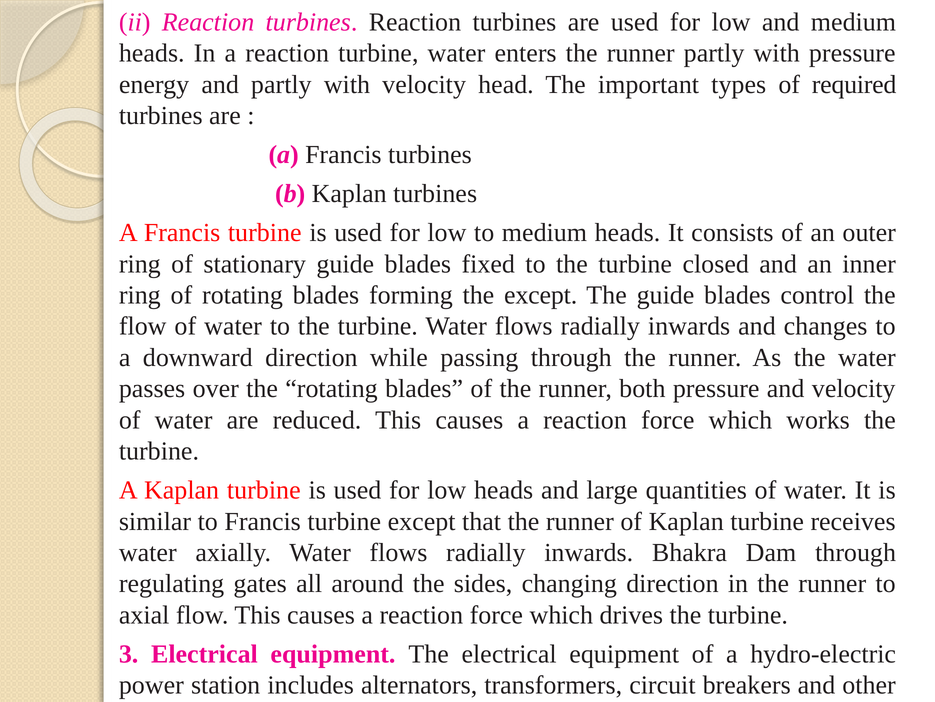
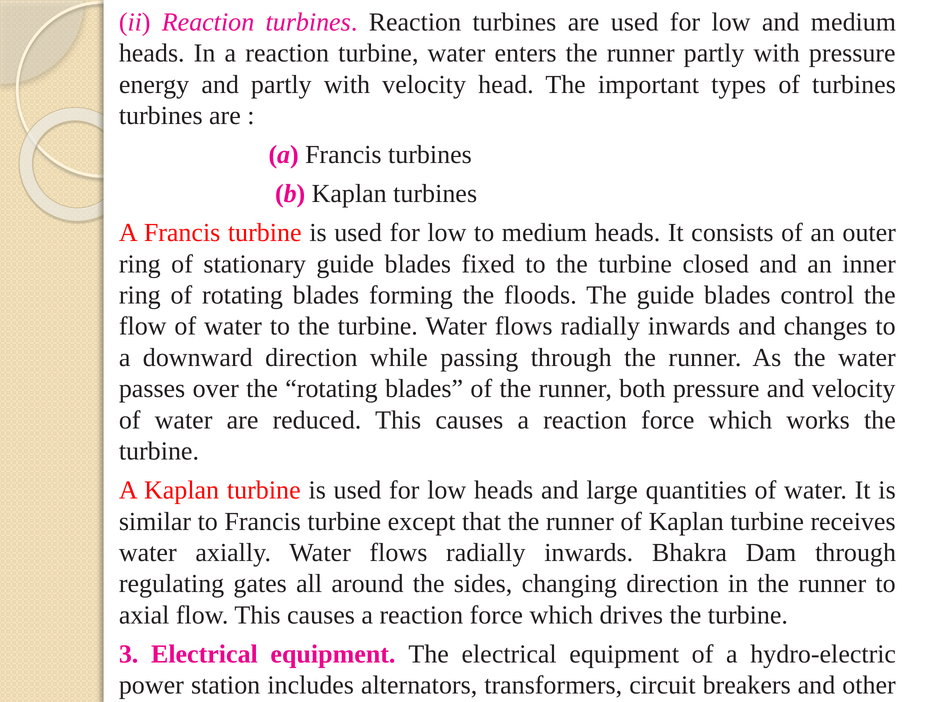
of required: required -> turbines
the except: except -> floods
